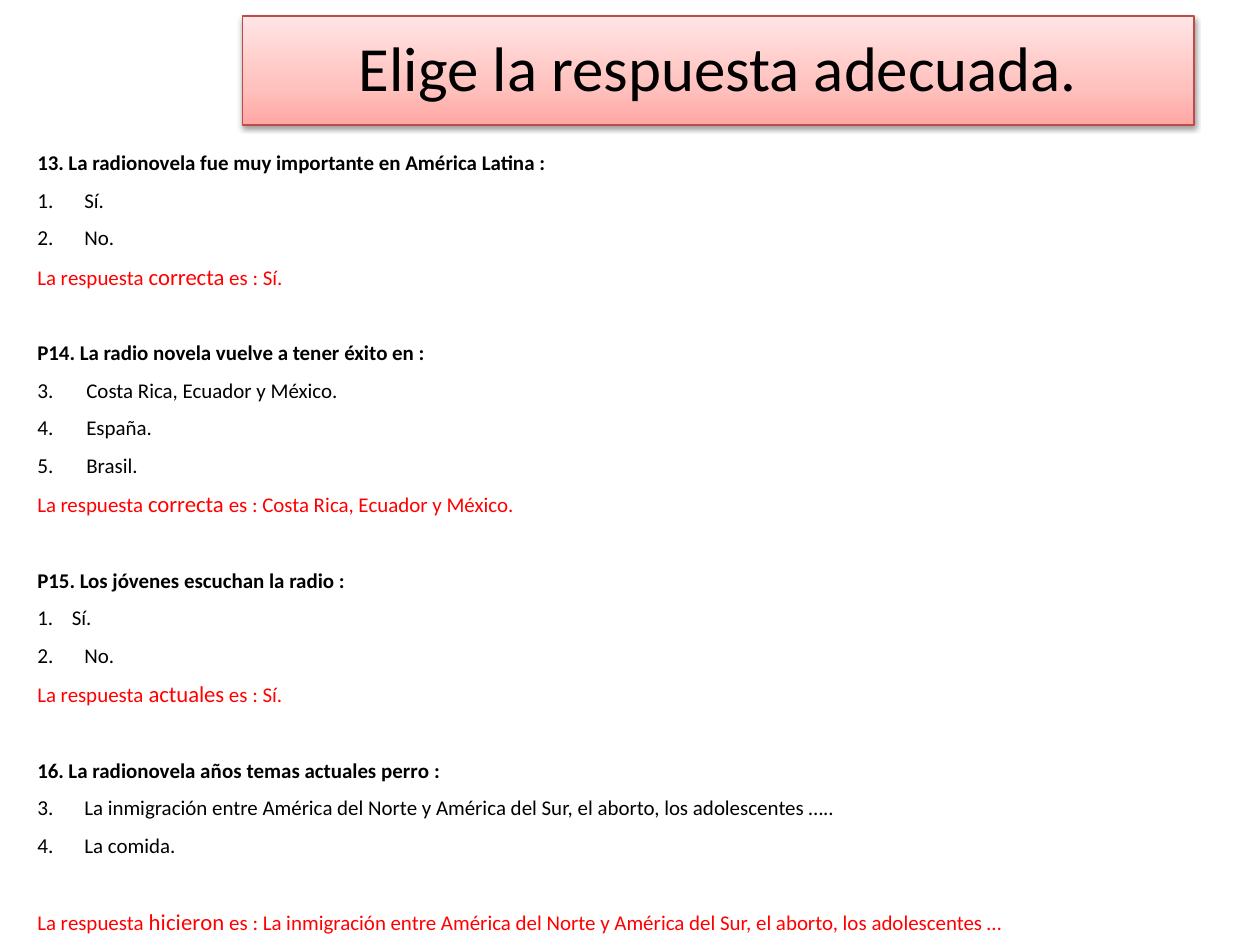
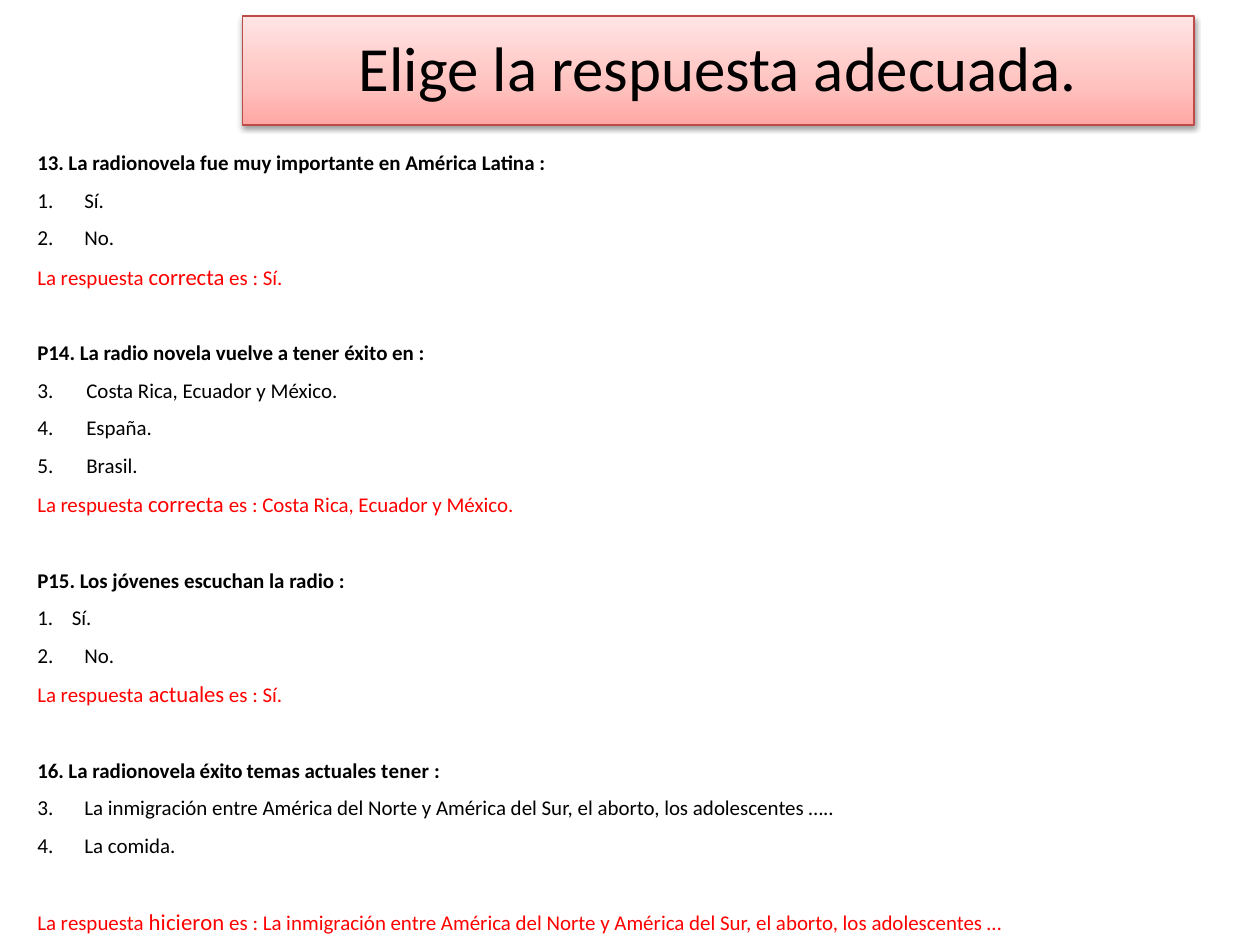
radionovela años: años -> éxito
actuales perro: perro -> tener
